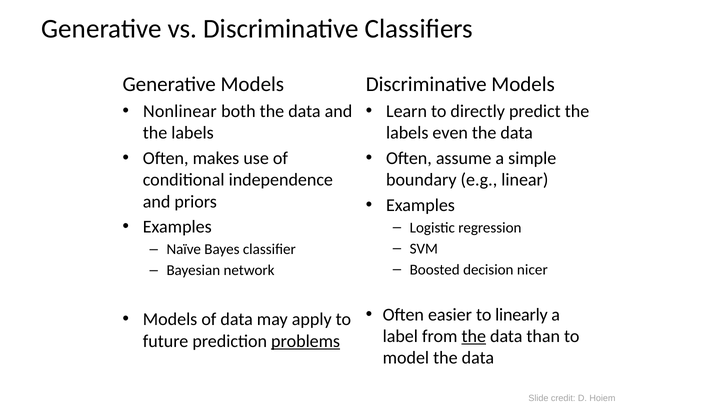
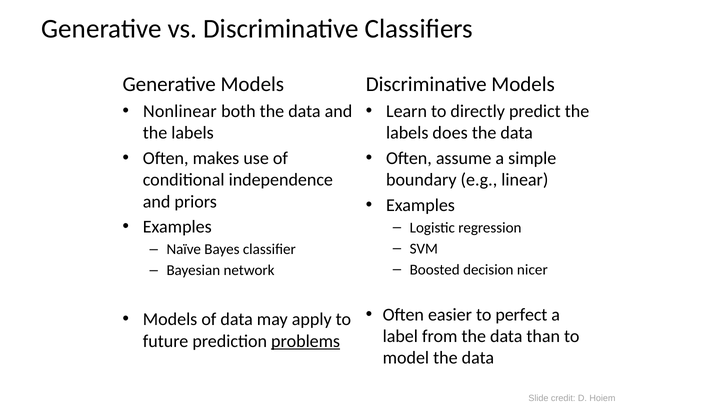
even: even -> does
linearly: linearly -> perfect
the at (474, 336) underline: present -> none
